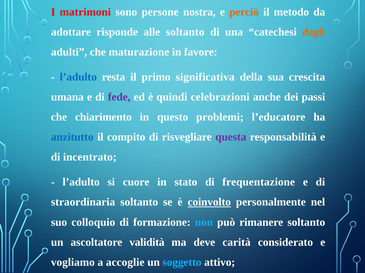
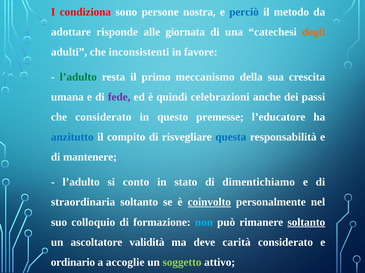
matrimoni: matrimoni -> condiziona
perciò colour: orange -> blue
alle soltanto: soltanto -> giornata
maturazione: maturazione -> inconsistenti
l’adulto at (78, 77) colour: blue -> green
significativa: significativa -> meccanismo
che chiarimento: chiarimento -> considerato
problemi: problemi -> premesse
questa colour: purple -> blue
incentrato: incentrato -> mantenere
cuore: cuore -> conto
frequentazione: frequentazione -> dimentichiamo
soltanto at (306, 223) underline: none -> present
vogliamo: vogliamo -> ordinario
soggetto colour: light blue -> light green
